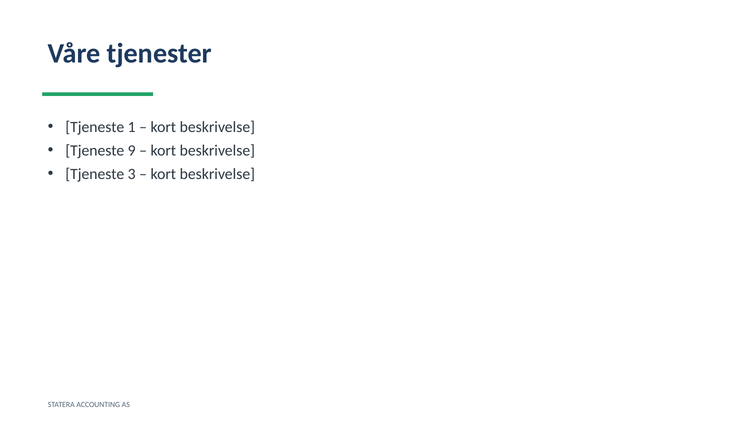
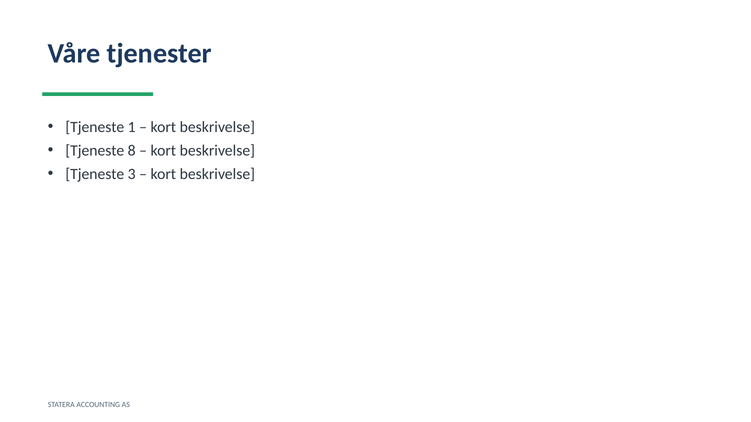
9: 9 -> 8
